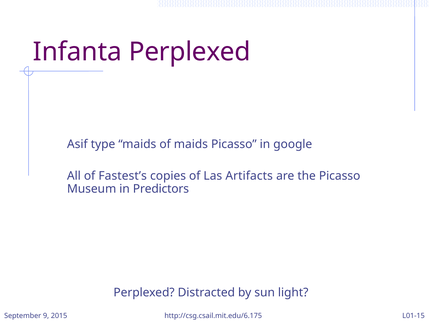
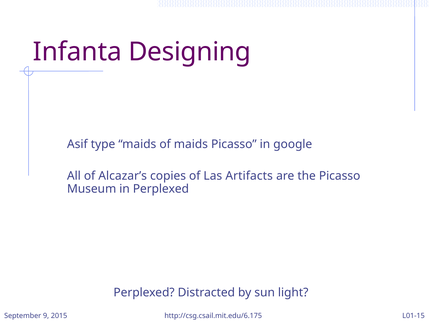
Infanta Perplexed: Perplexed -> Designing
Fastest’s: Fastest’s -> Alcazar’s
in Predictors: Predictors -> Perplexed
